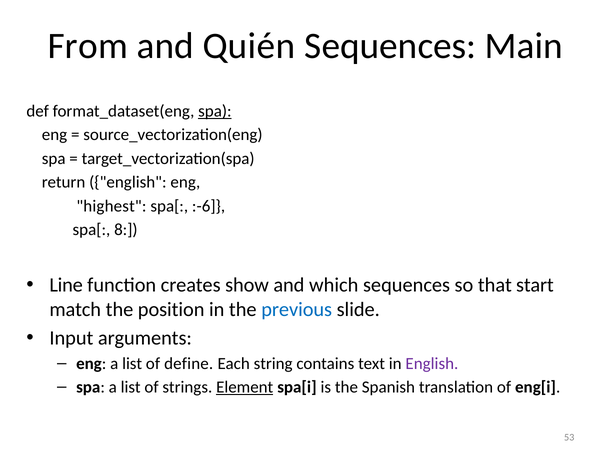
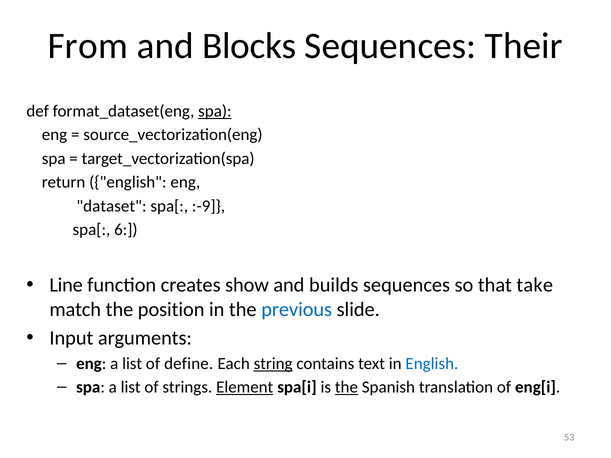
Quién: Quién -> Blocks
Main: Main -> Their
highest: highest -> dataset
:-6: :-6 -> :-9
8: 8 -> 6
which: which -> builds
start: start -> take
string underline: none -> present
English at (432, 364) colour: purple -> blue
the at (346, 388) underline: none -> present
